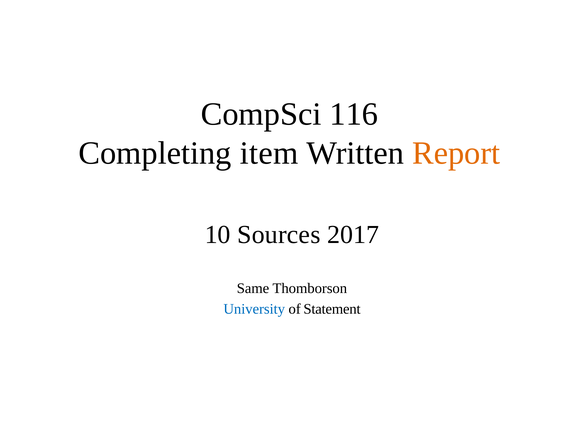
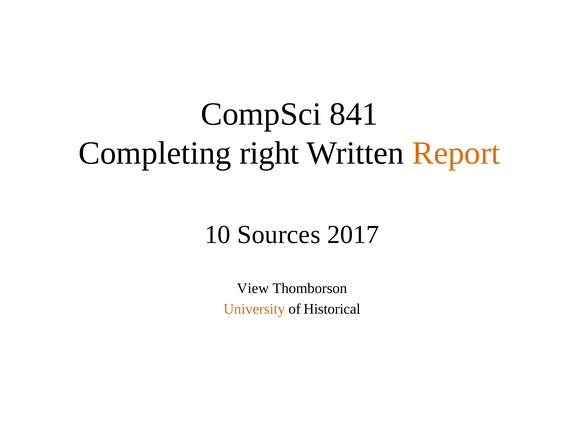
116: 116 -> 841
item: item -> right
Same: Same -> View
University colour: blue -> orange
Statement: Statement -> Historical
